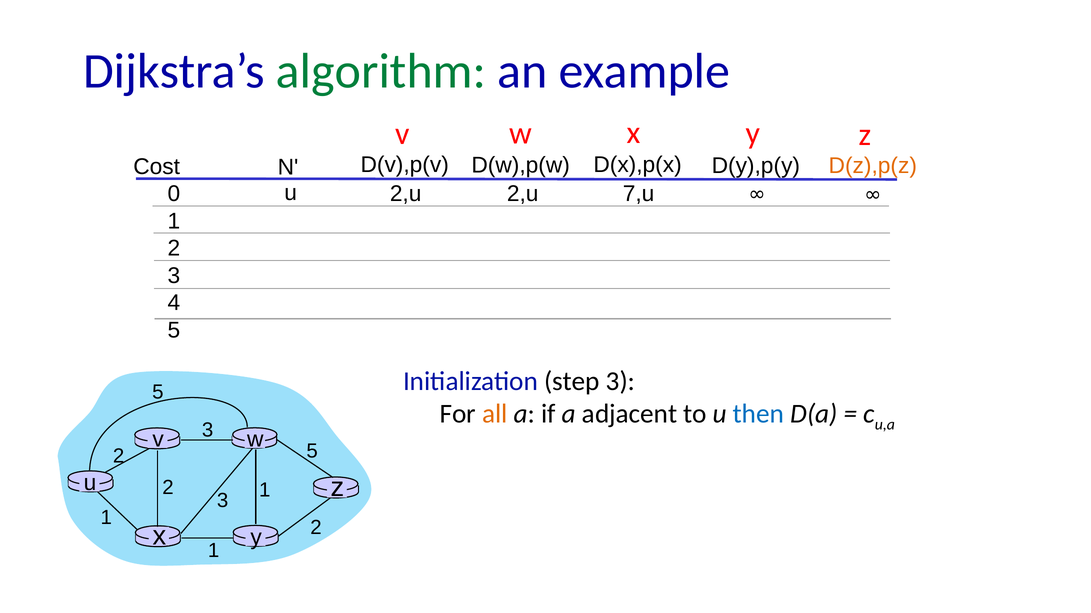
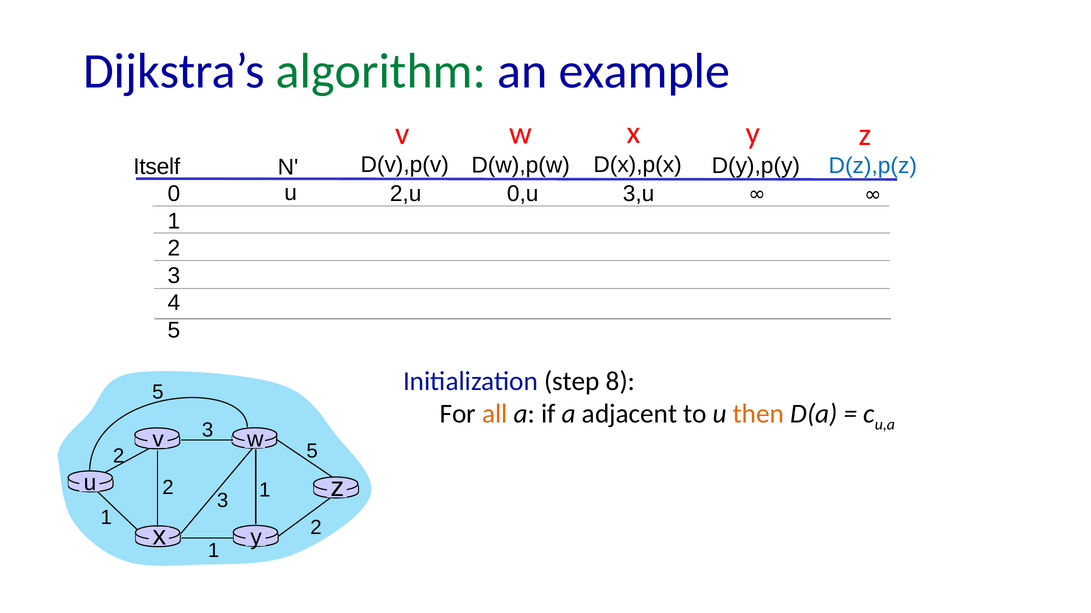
Cost: Cost -> Itself
D(z),p(z colour: orange -> blue
2,u at (523, 194): 2,u -> 0,u
7,u: 7,u -> 3,u
step 3: 3 -> 8
then colour: blue -> orange
